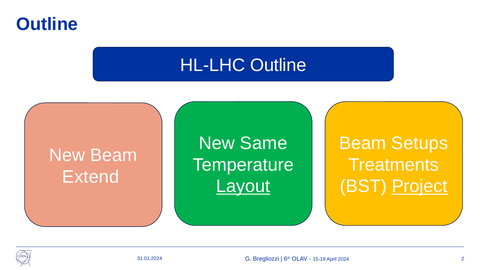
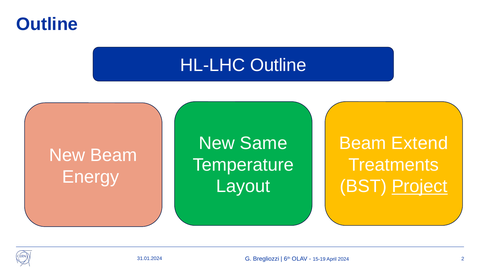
Setups: Setups -> Extend
Extend: Extend -> Energy
Layout underline: present -> none
